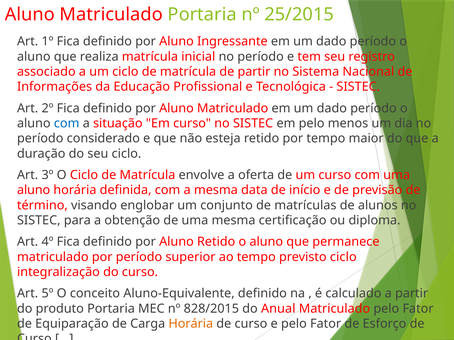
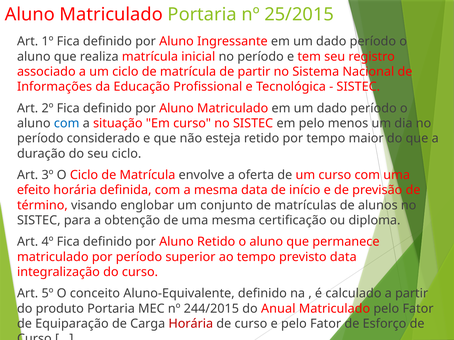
aluno at (34, 190): aluno -> efeito
previsto ciclo: ciclo -> data
828/2015: 828/2015 -> 244/2015
Horária at (191, 324) colour: orange -> red
